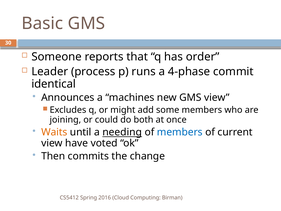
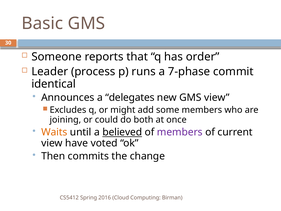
4-phase: 4-phase -> 7-phase
machines: machines -> delegates
needing: needing -> believed
members at (180, 132) colour: blue -> purple
